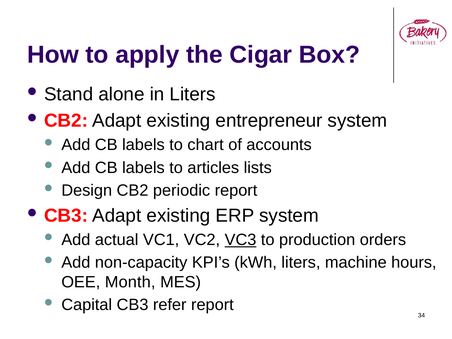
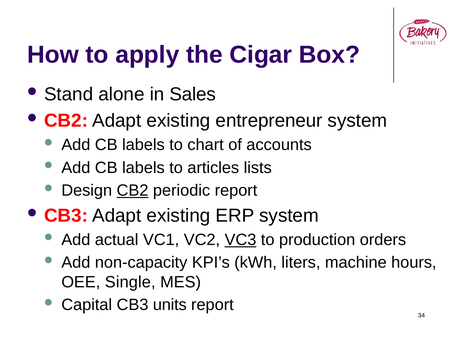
in Liters: Liters -> Sales
CB2 at (133, 191) underline: none -> present
Month: Month -> Single
refer: refer -> units
